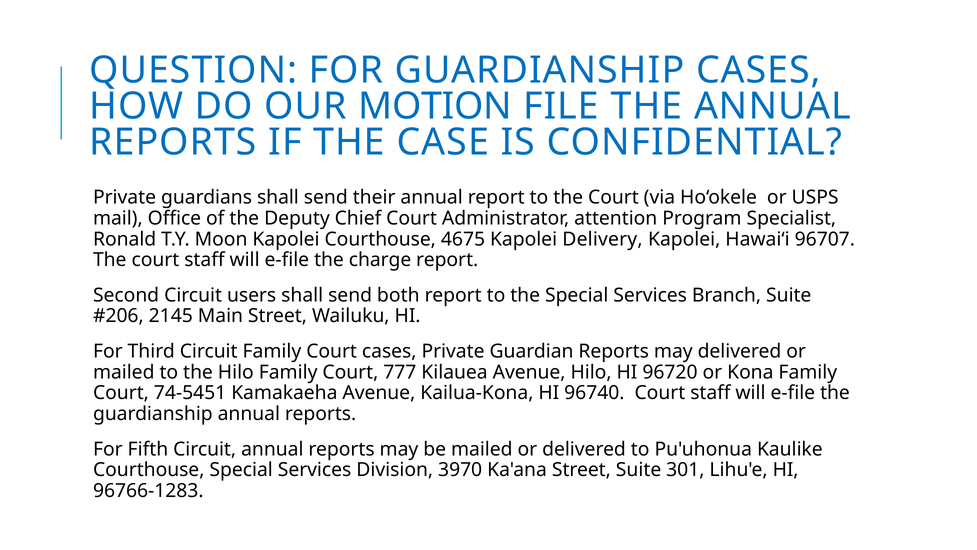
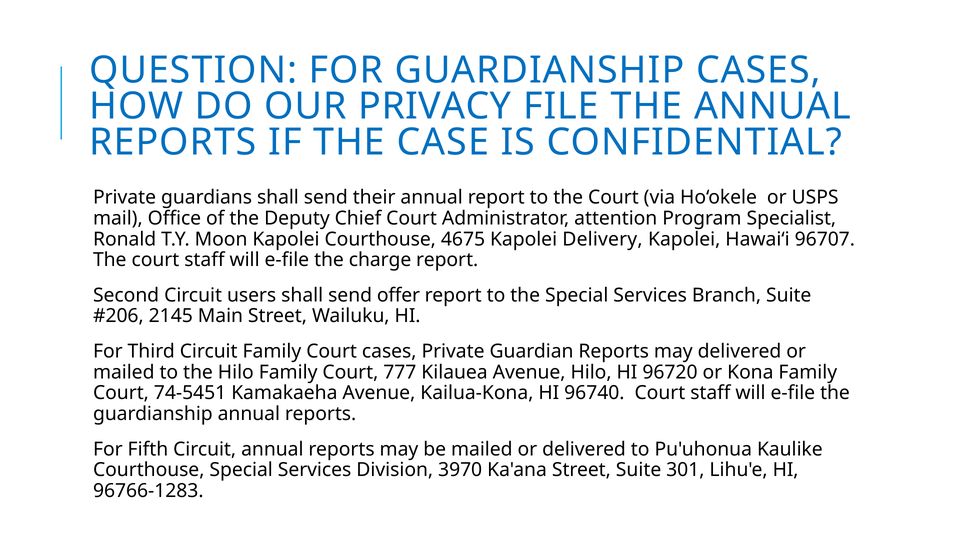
MOTION: MOTION -> PRIVACY
both: both -> offer
